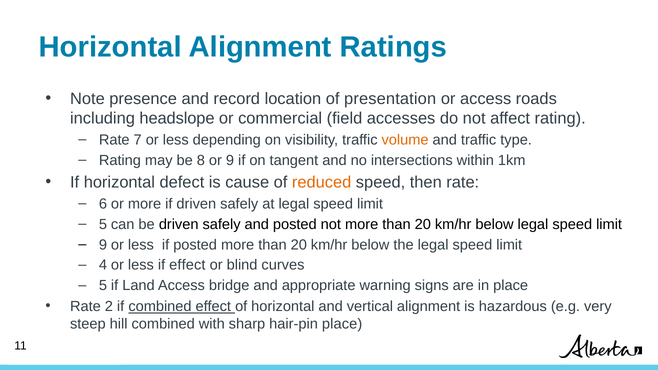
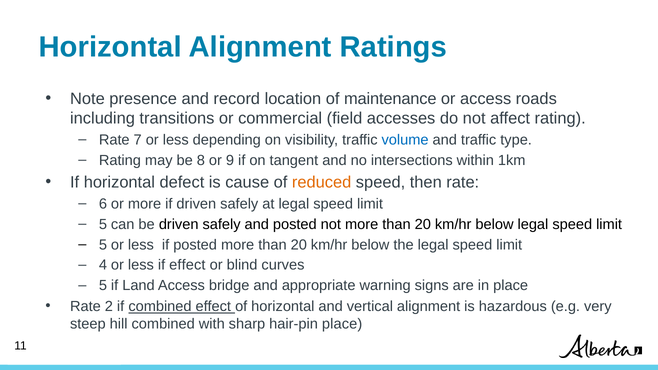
presentation: presentation -> maintenance
headslope: headslope -> transitions
volume colour: orange -> blue
9 at (103, 245): 9 -> 5
